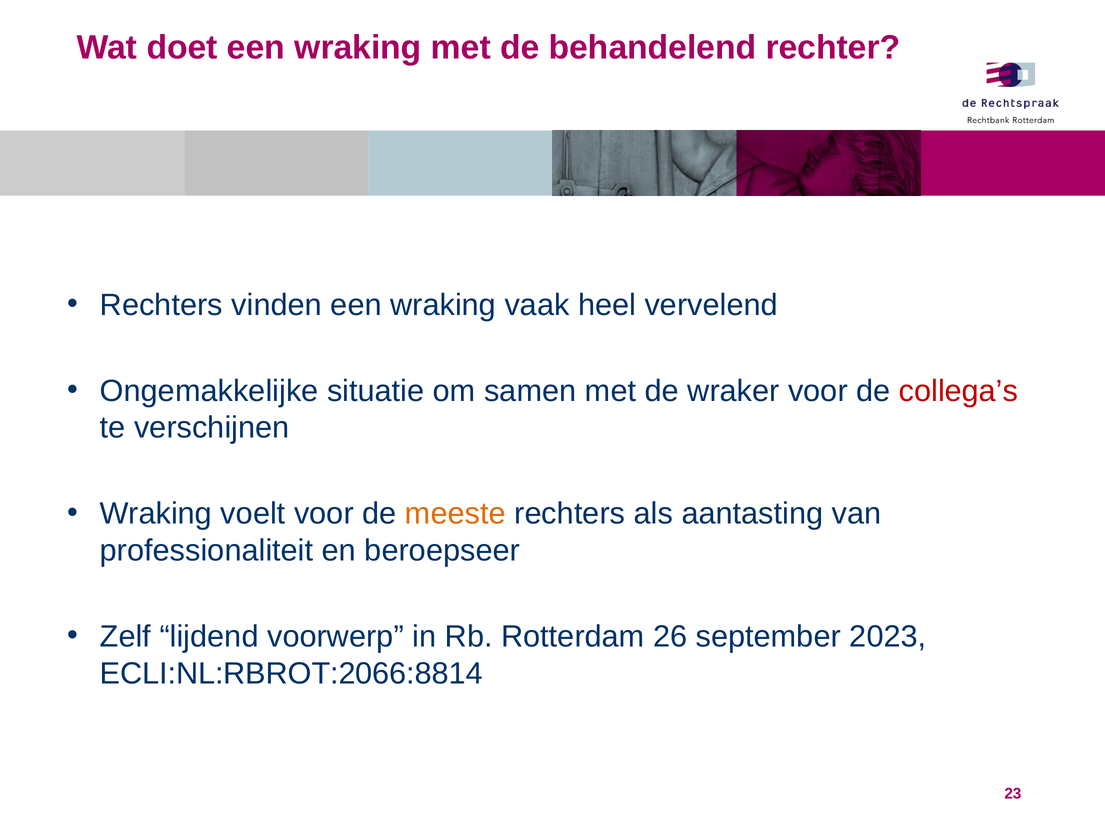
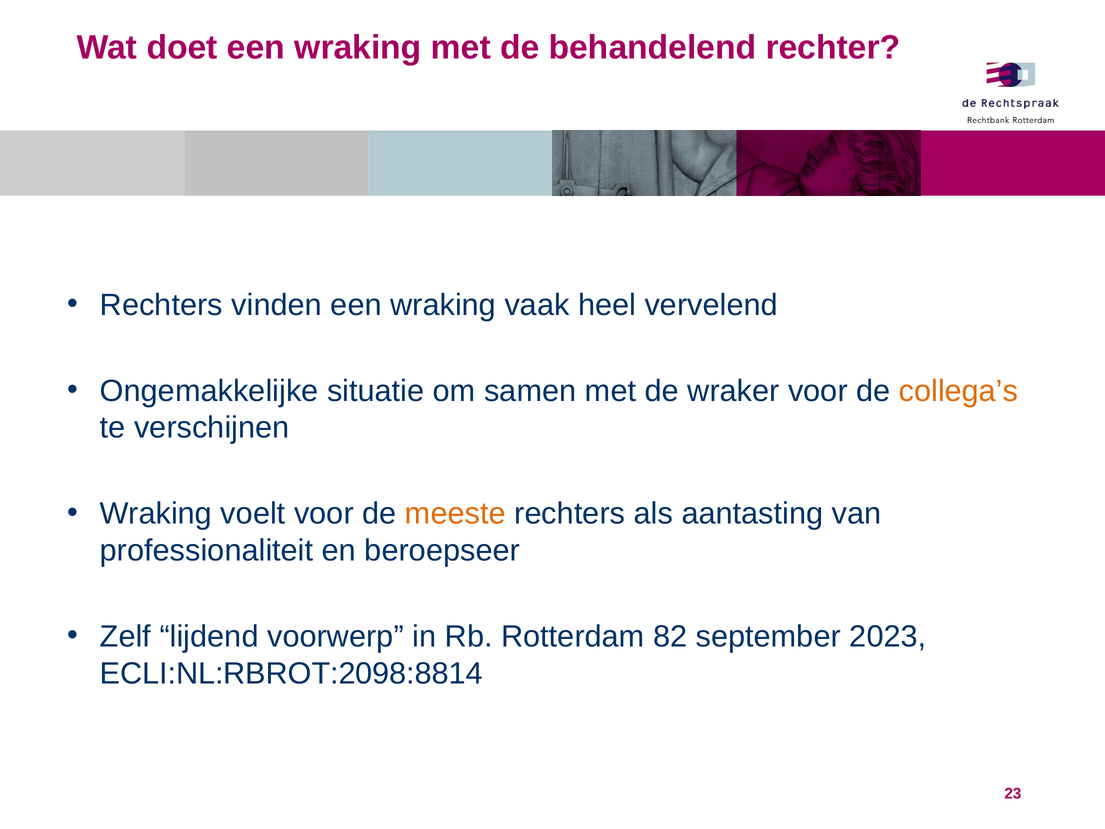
collega’s colour: red -> orange
26: 26 -> 82
ECLI:NL:RBROT:2066:8814: ECLI:NL:RBROT:2066:8814 -> ECLI:NL:RBROT:2098:8814
